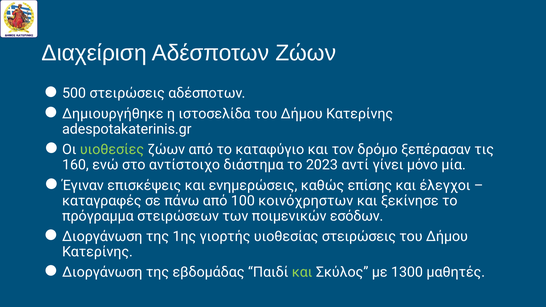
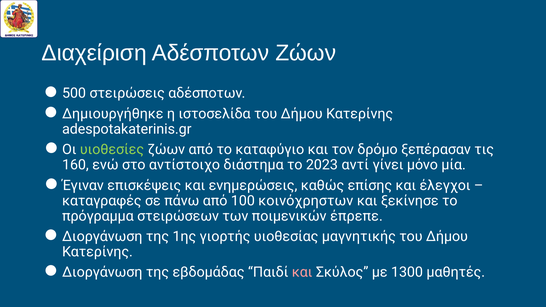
εσόδων: εσόδων -> έπρεπε
υιοθεσίας στειρώσεις: στειρώσεις -> μαγνητικής
και at (302, 272) colour: light green -> pink
